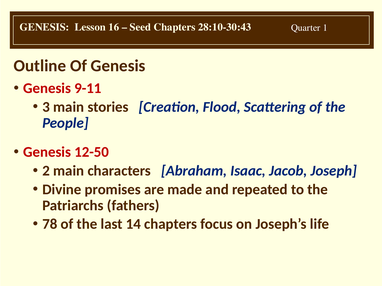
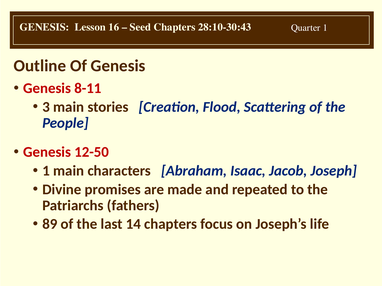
9-11: 9-11 -> 8-11
2 at (46, 171): 2 -> 1
78: 78 -> 89
